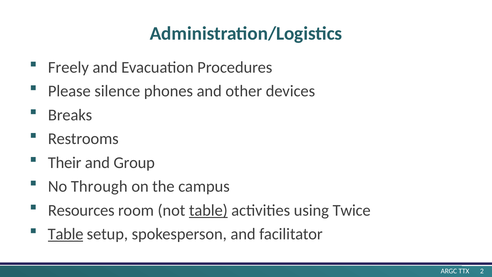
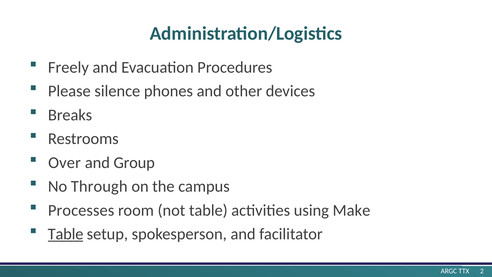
Their: Their -> Over
Resources: Resources -> Processes
table at (208, 210) underline: present -> none
Twice: Twice -> Make
